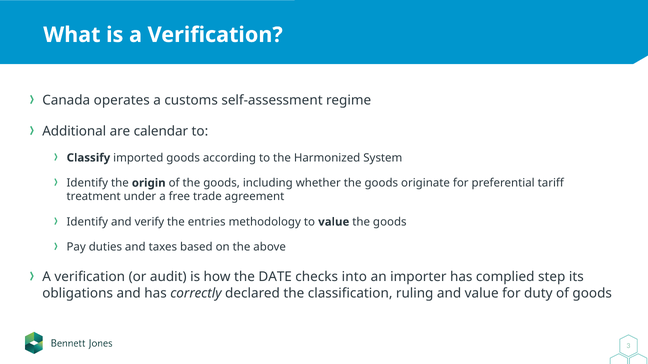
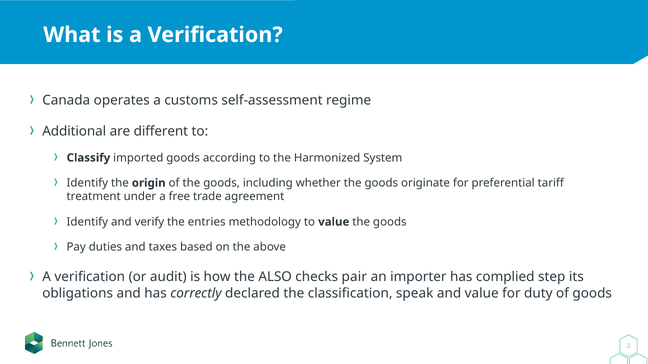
calendar: calendar -> different
DATE: DATE -> ALSO
into: into -> pair
ruling: ruling -> speak
